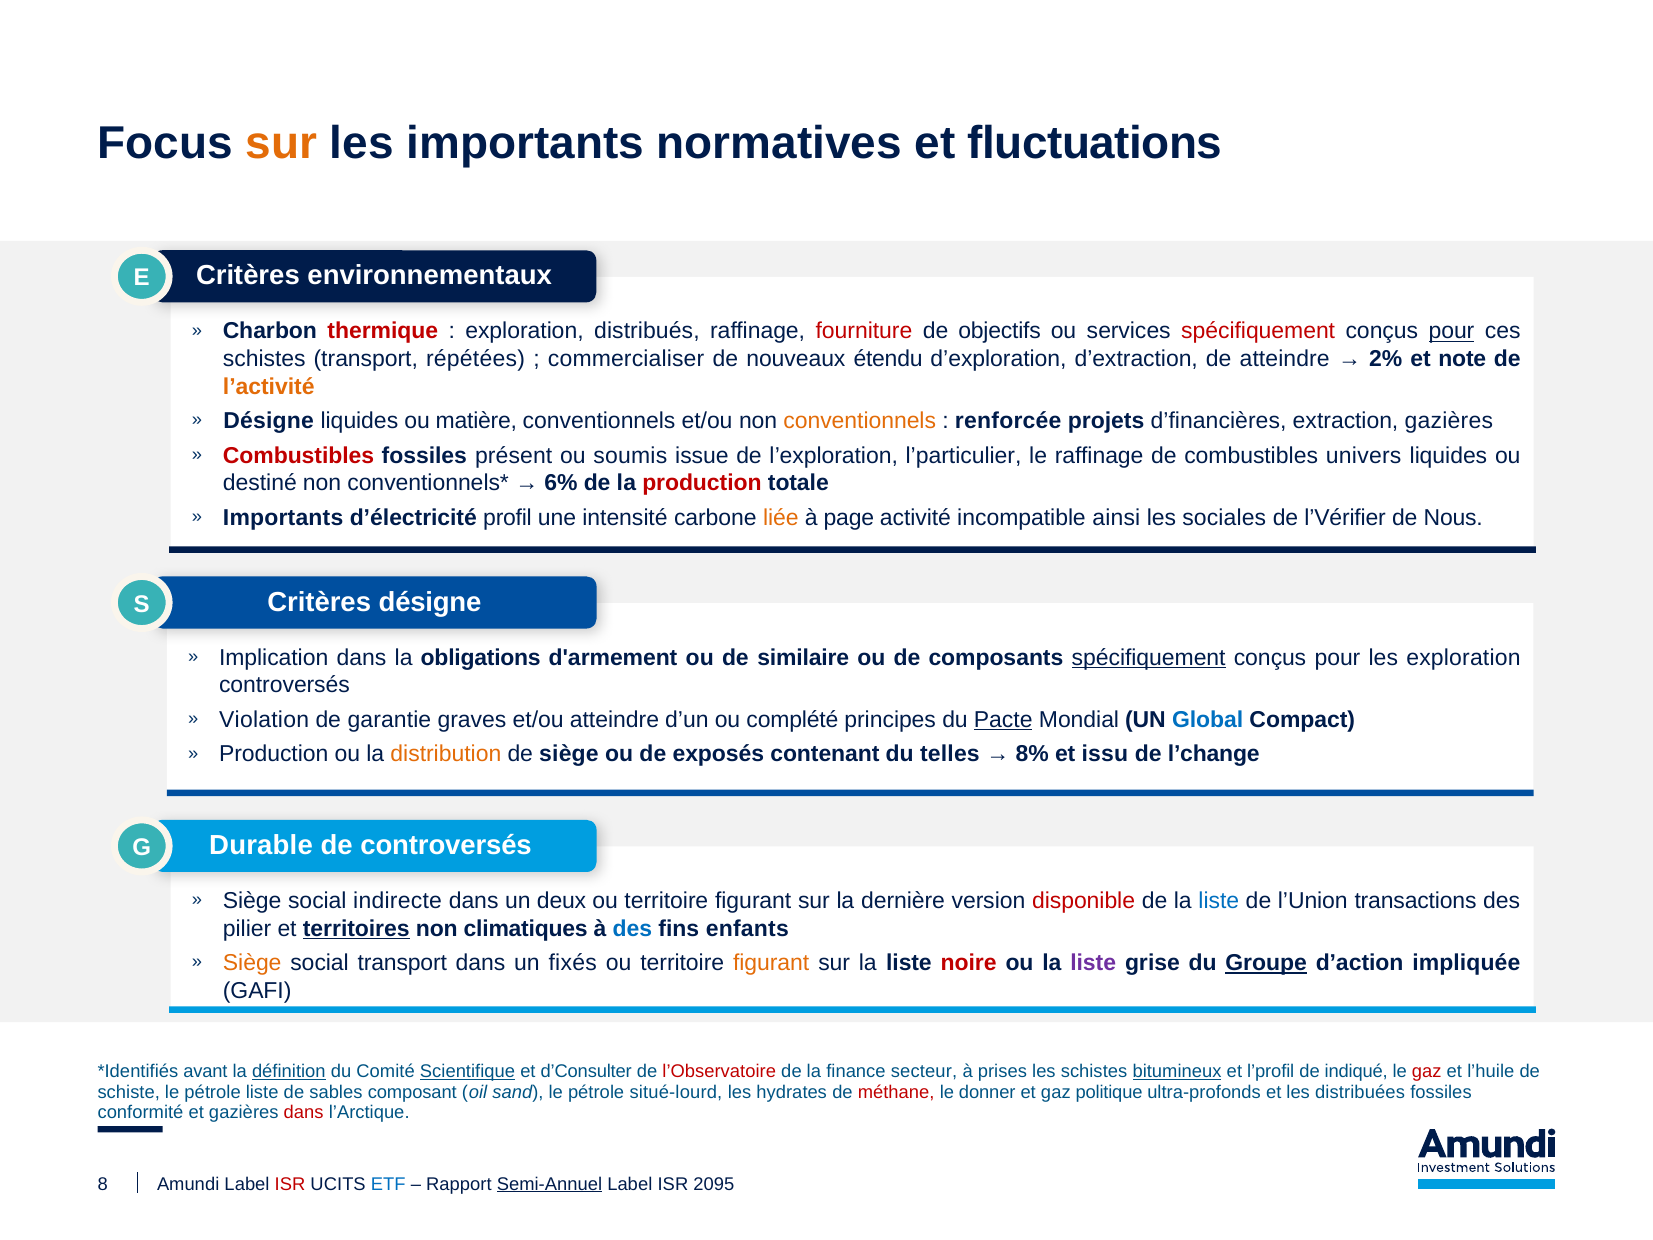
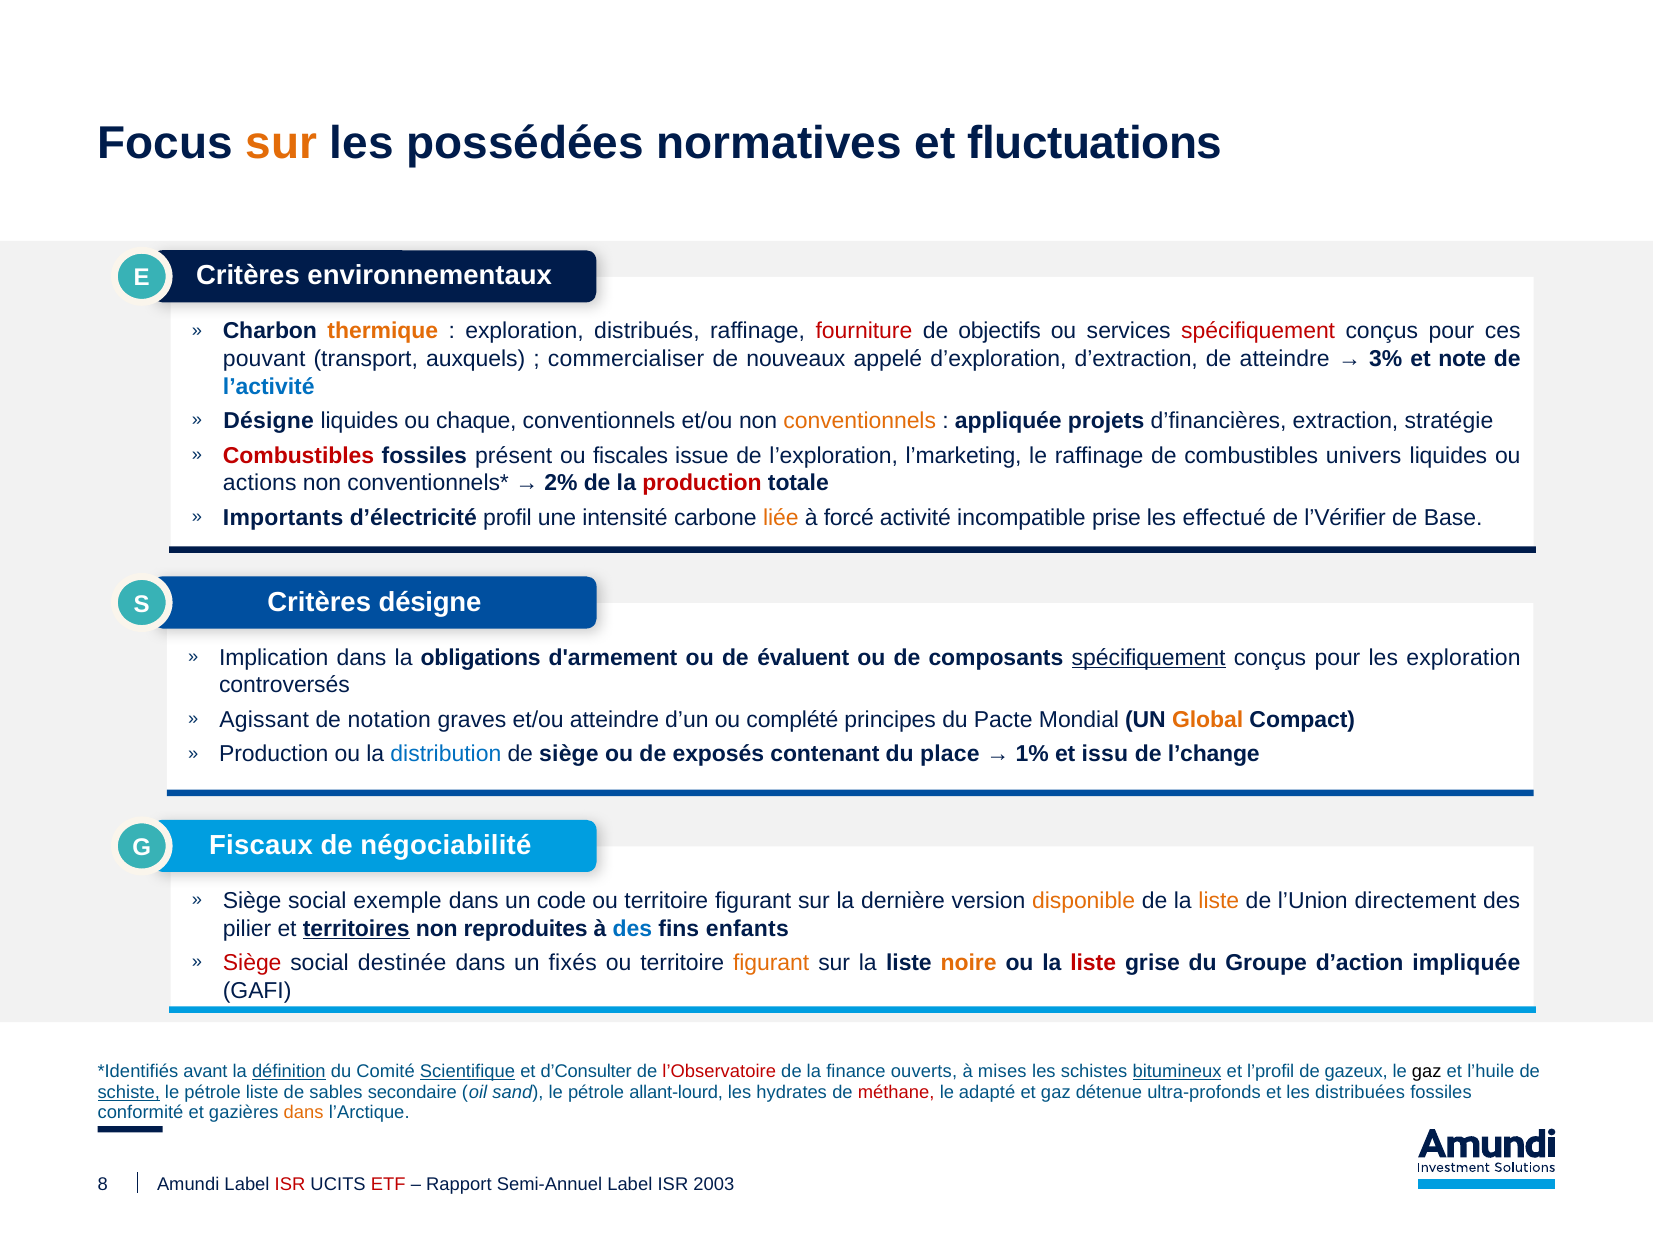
les importants: importants -> possédées
thermique colour: red -> orange
pour at (1451, 331) underline: present -> none
schistes at (264, 359): schistes -> pouvant
répétées: répétées -> auxquels
étendu: étendu -> appelé
2%: 2% -> 3%
l’activité colour: orange -> blue
matière: matière -> chaque
renforcée: renforcée -> appliquée
extraction gazières: gazières -> stratégie
soumis: soumis -> fiscales
l’particulier: l’particulier -> l’marketing
destiné: destiné -> actions
6%: 6% -> 2%
page: page -> forcé
ainsi: ainsi -> prise
sociales: sociales -> effectué
Nous: Nous -> Base
similaire: similaire -> évaluent
Violation: Violation -> Agissant
garantie: garantie -> notation
Pacte underline: present -> none
Global colour: blue -> orange
distribution colour: orange -> blue
telles: telles -> place
8%: 8% -> 1%
Durable: Durable -> Fiscaux
de controversés: controversés -> négociabilité
indirecte: indirecte -> exemple
deux: deux -> code
disponible colour: red -> orange
liste at (1219, 901) colour: blue -> orange
transactions: transactions -> directement
climatiques: climatiques -> reproduites
Siège at (252, 963) colour: orange -> red
social transport: transport -> destinée
noire colour: red -> orange
liste at (1093, 963) colour: purple -> red
Groupe underline: present -> none
secteur: secteur -> ouverts
prises: prises -> mises
indiqué: indiqué -> gazeux
gaz at (1427, 1071) colour: red -> black
schiste underline: none -> present
composant: composant -> secondaire
situé-lourd: situé-lourd -> allant-lourd
donner: donner -> adapté
politique: politique -> détenue
dans at (304, 1113) colour: red -> orange
ETF colour: blue -> red
Semi-Annuel underline: present -> none
2095: 2095 -> 2003
